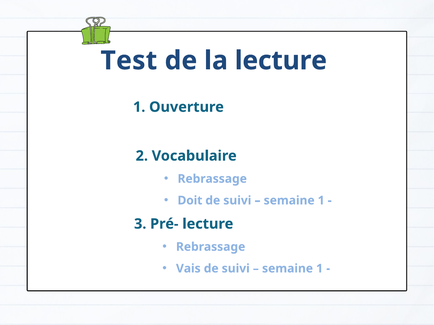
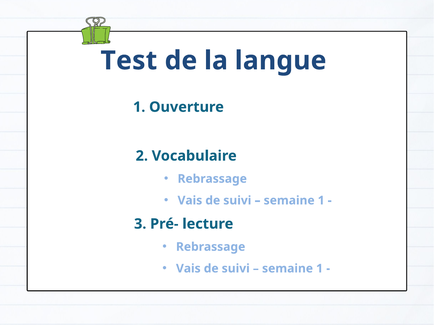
la lecture: lecture -> langue
Doit at (190, 201): Doit -> Vais
